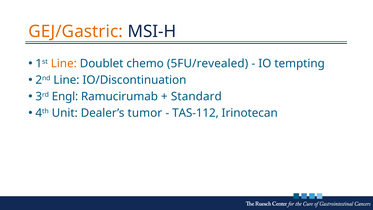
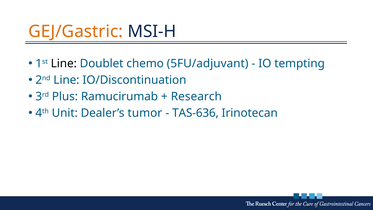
Line at (64, 63) colour: orange -> black
5FU/revealed: 5FU/revealed -> 5FU/adjuvant
Engl: Engl -> Plus
Standard: Standard -> Research
TAS-112: TAS-112 -> TAS-636
